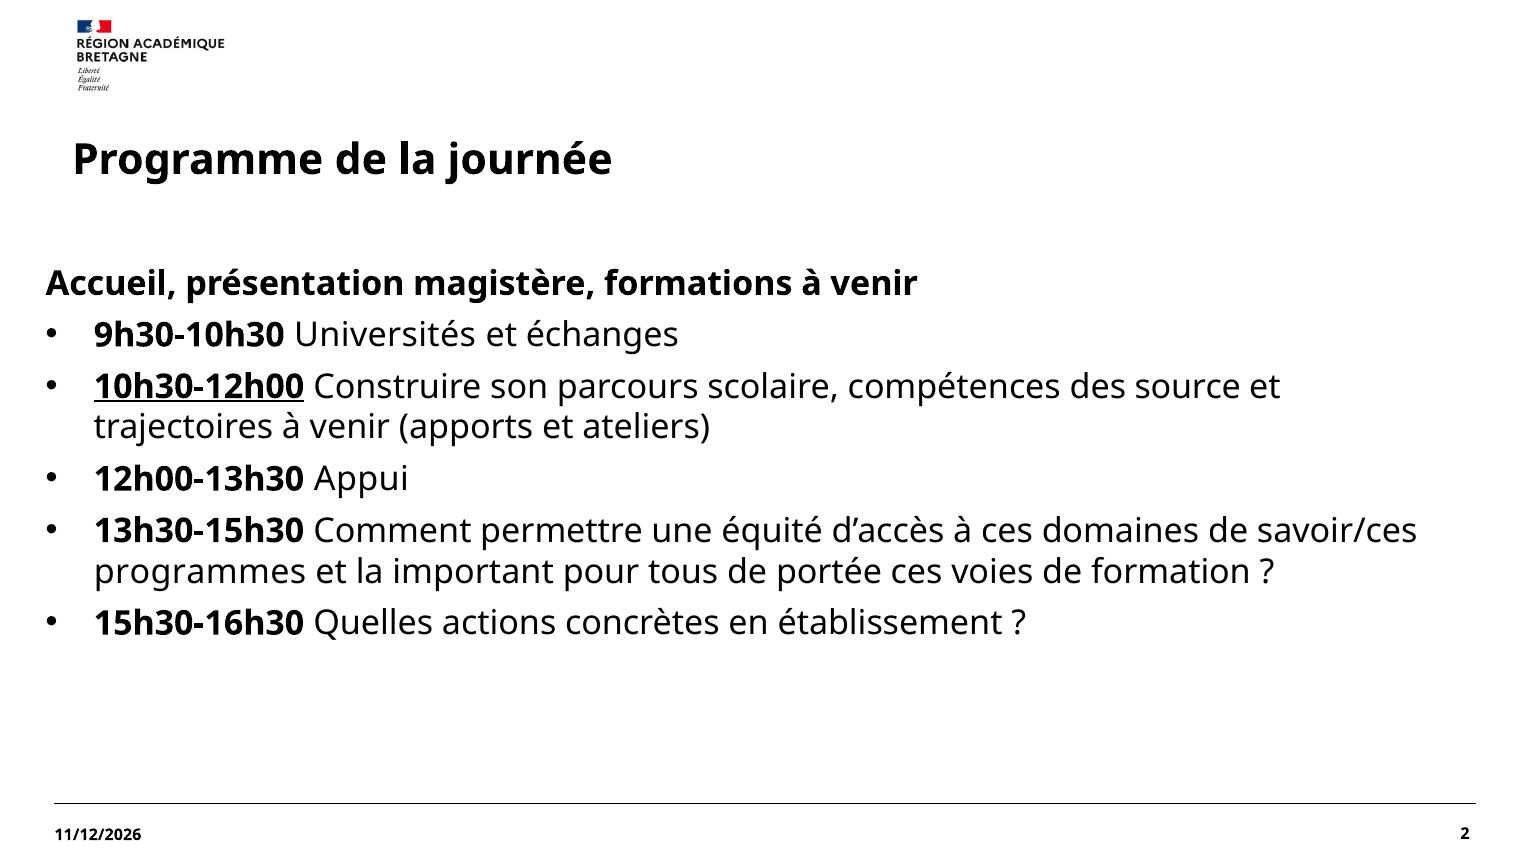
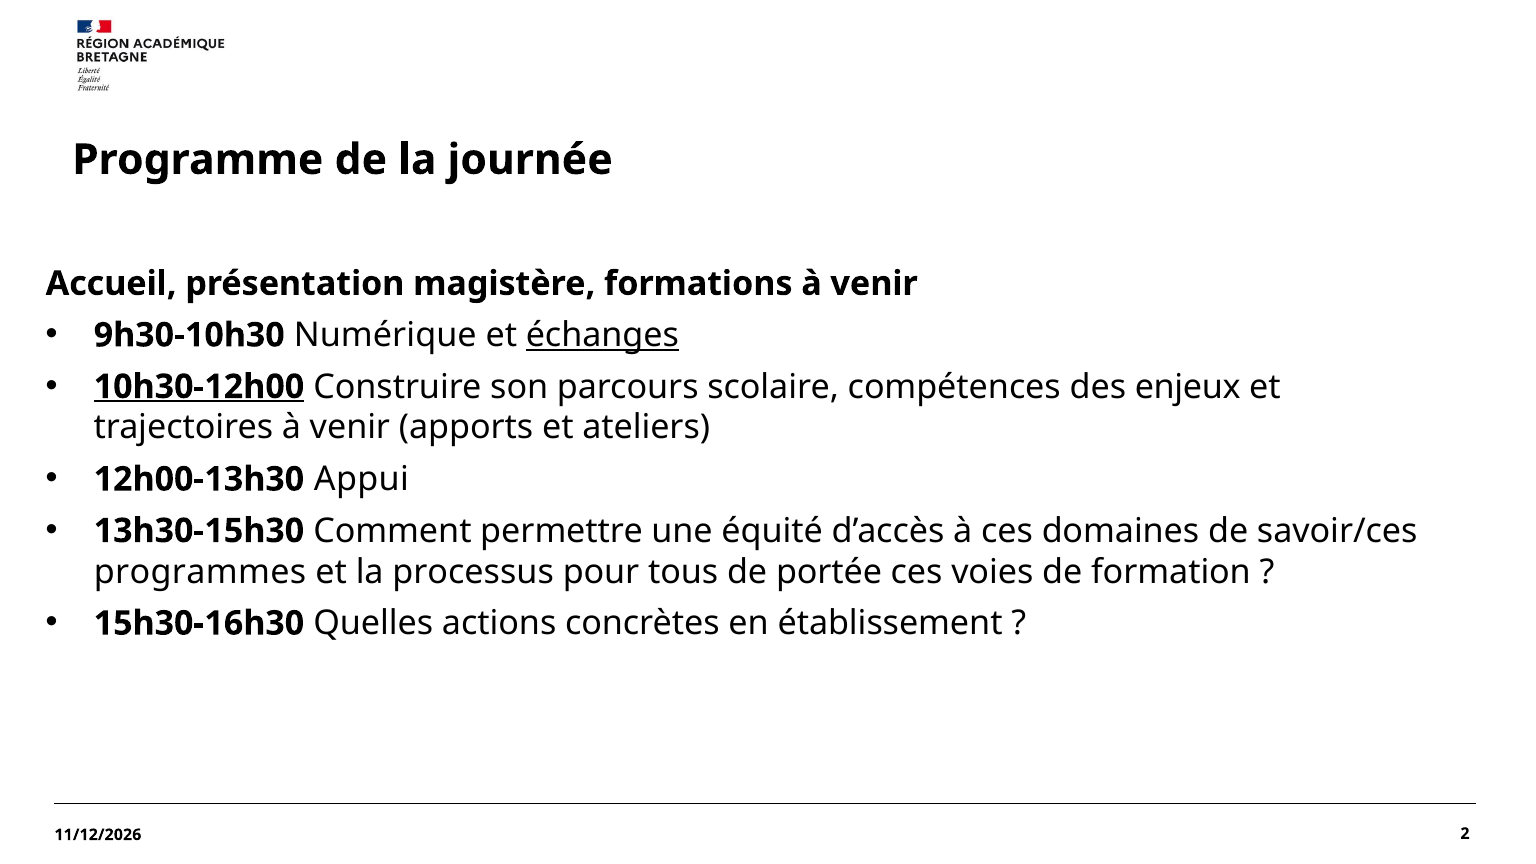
Universités: Universités -> Numérique
échanges underline: none -> present
source: source -> enjeux
important: important -> processus
